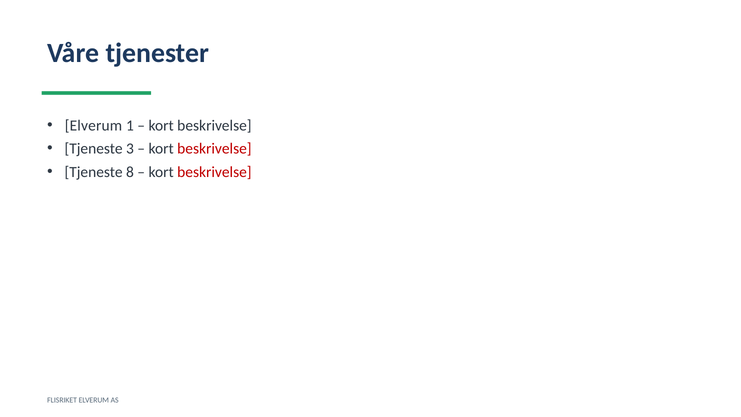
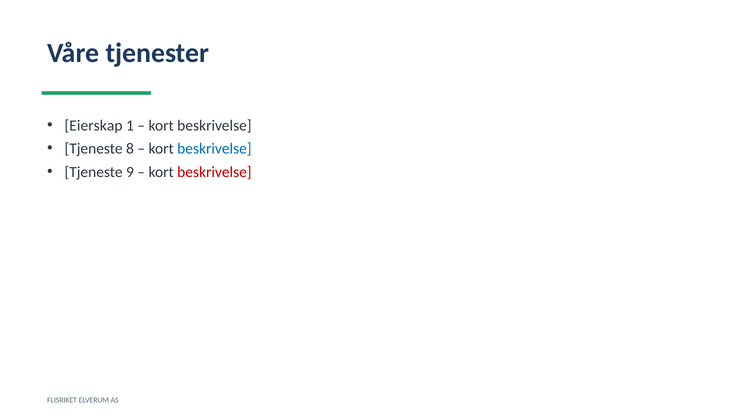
Elverum at (93, 126): Elverum -> Eierskap
3: 3 -> 8
beskrivelse at (214, 149) colour: red -> blue
8: 8 -> 9
